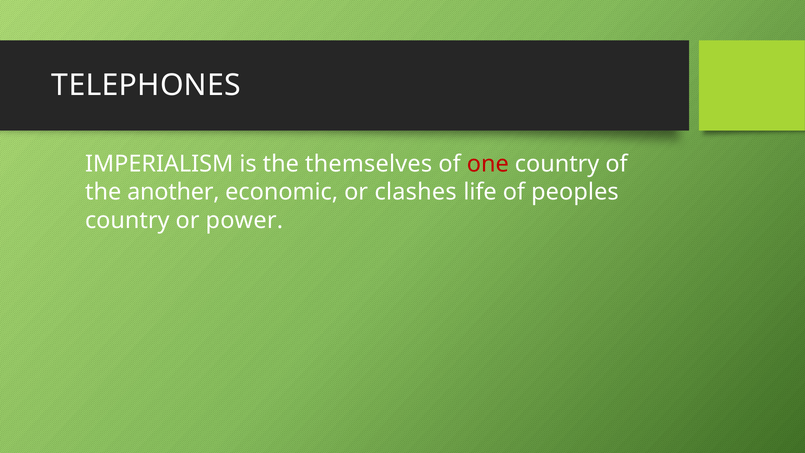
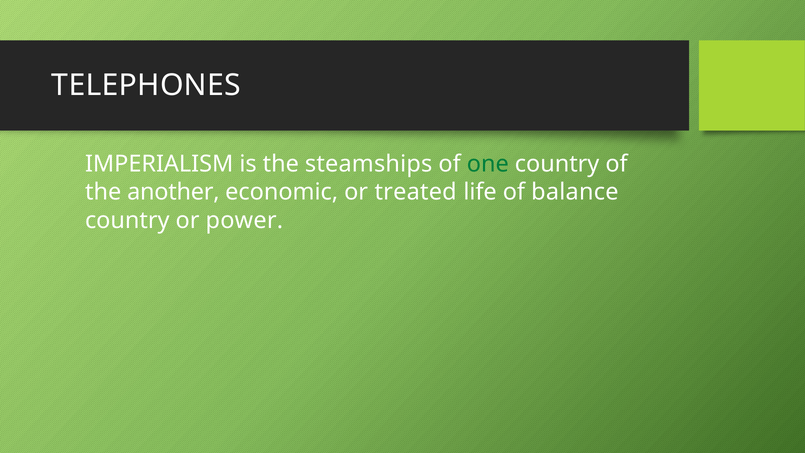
themselves: themselves -> steamships
one colour: red -> green
clashes: clashes -> treated
peoples: peoples -> balance
